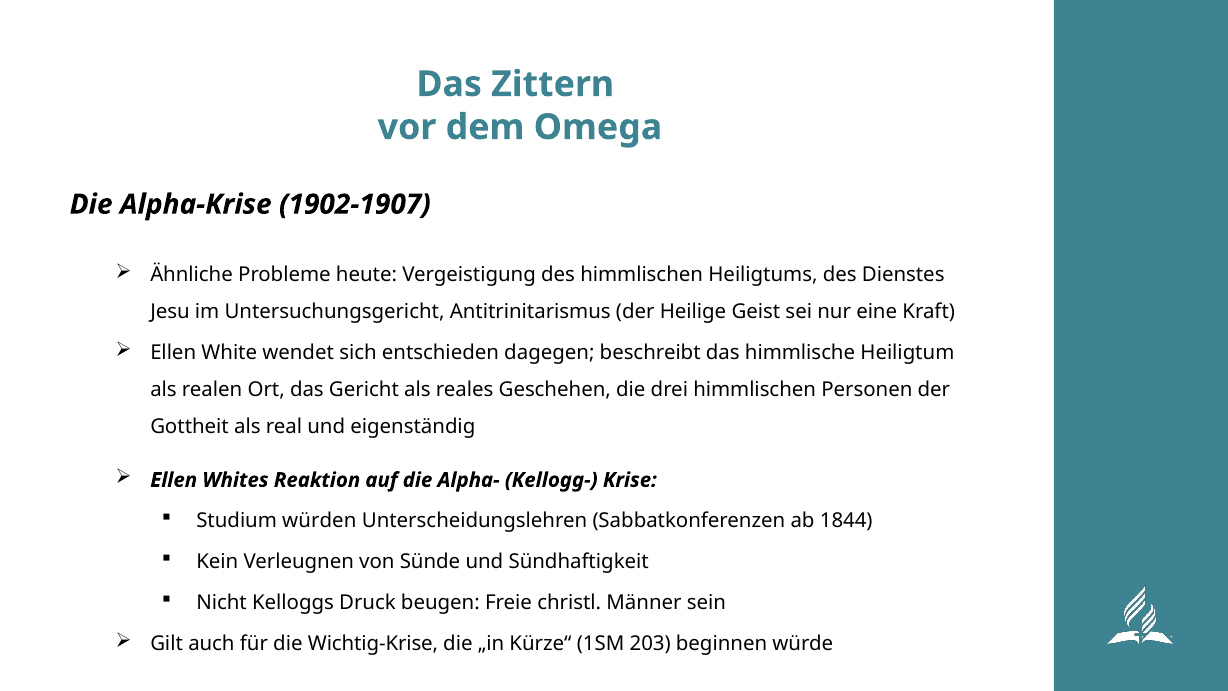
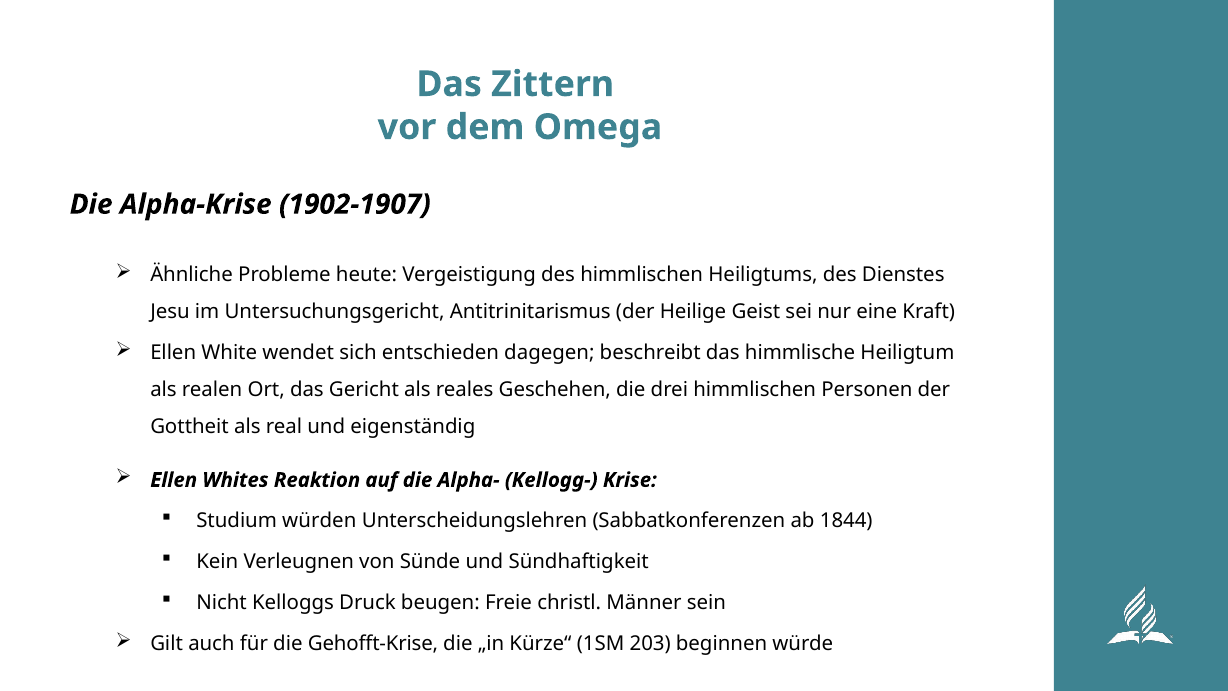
Wichtig-Krise: Wichtig-Krise -> Gehofft-Krise
